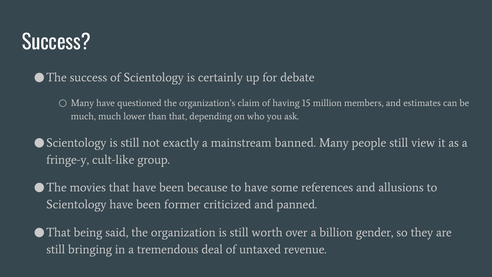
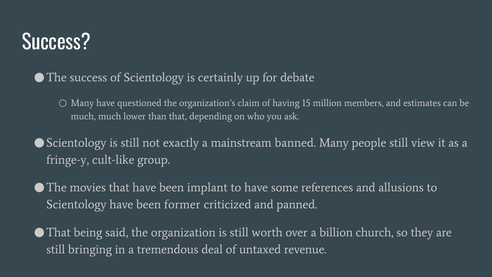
because: because -> implant
gender: gender -> church
